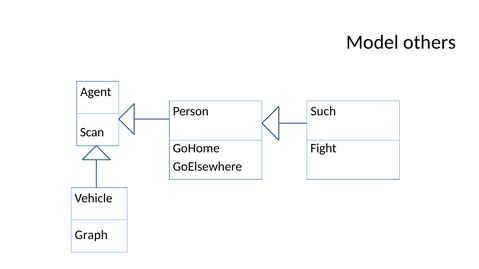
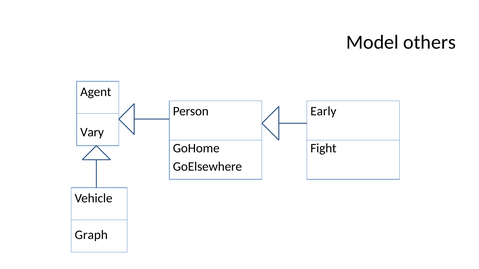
Such: Such -> Early
Scan: Scan -> Vary
